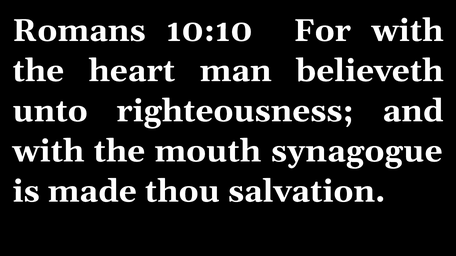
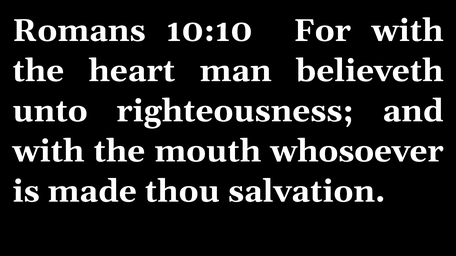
synagogue: synagogue -> whosoever
